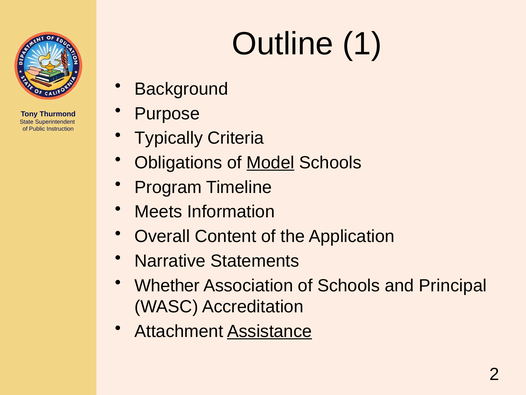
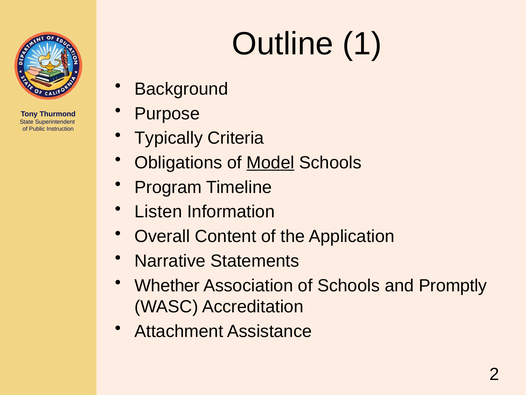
Meets: Meets -> Listen
Principal: Principal -> Promptly
Assistance underline: present -> none
